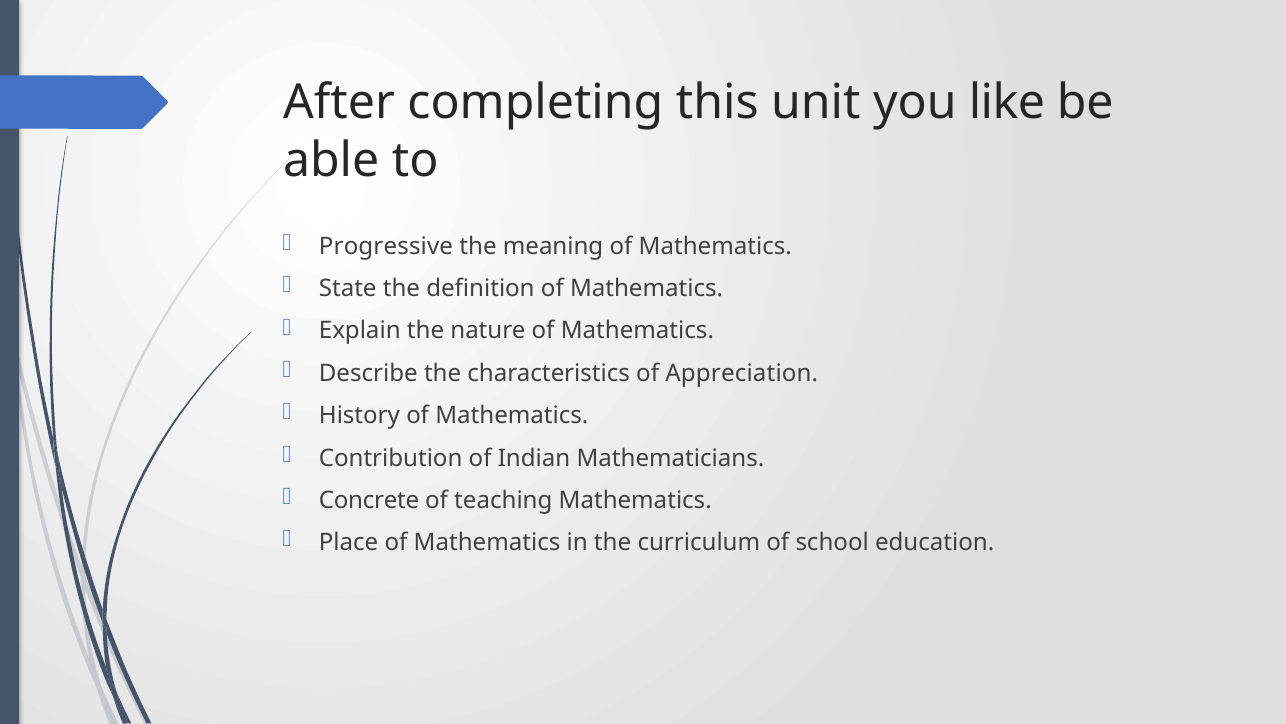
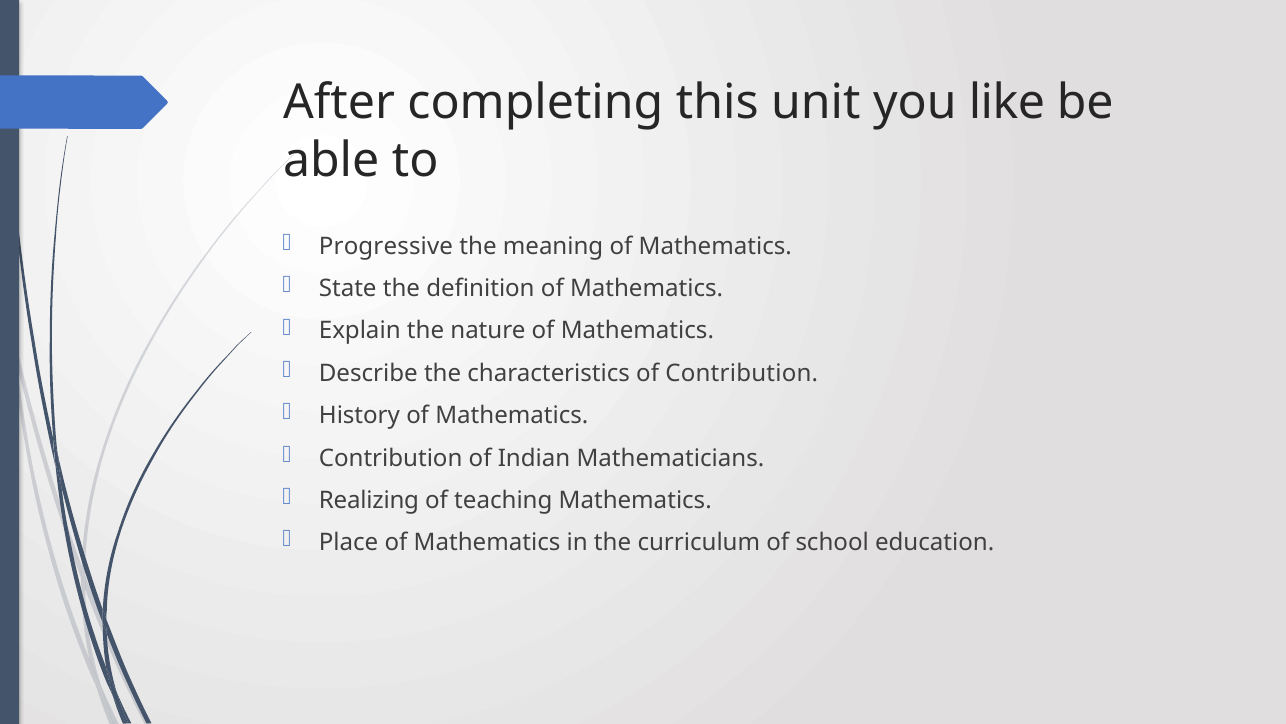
of Appreciation: Appreciation -> Contribution
Concrete: Concrete -> Realizing
